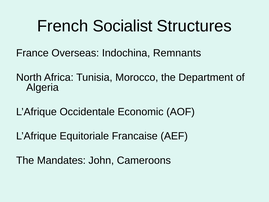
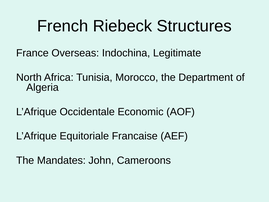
Socialist: Socialist -> Riebeck
Remnants: Remnants -> Legitimate
